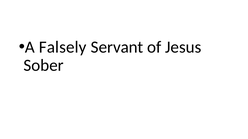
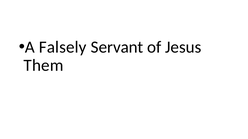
Sober: Sober -> Them
